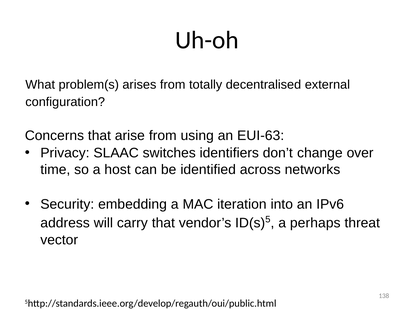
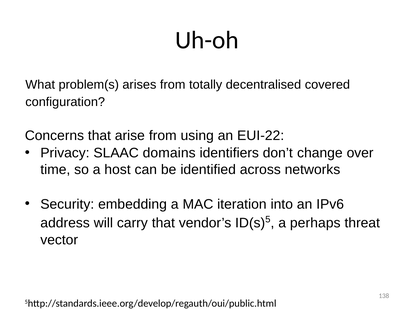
external: external -> covered
EUI-63: EUI-63 -> EUI-22
switches: switches -> domains
